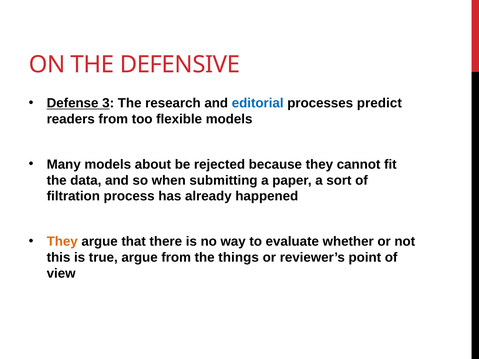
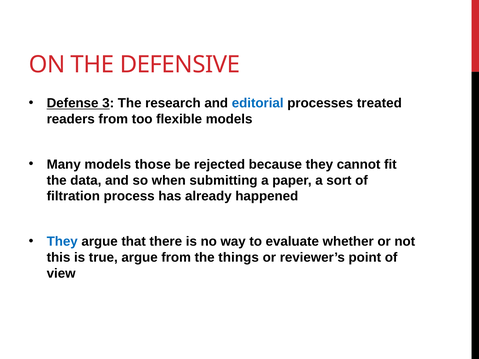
predict: predict -> treated
about: about -> those
They at (62, 242) colour: orange -> blue
